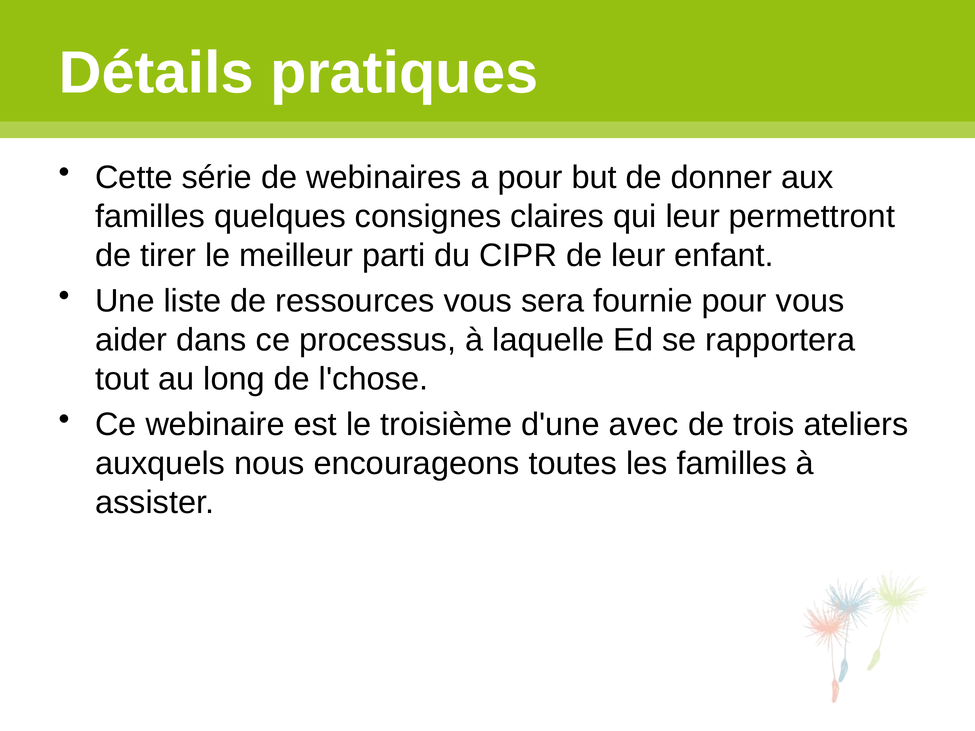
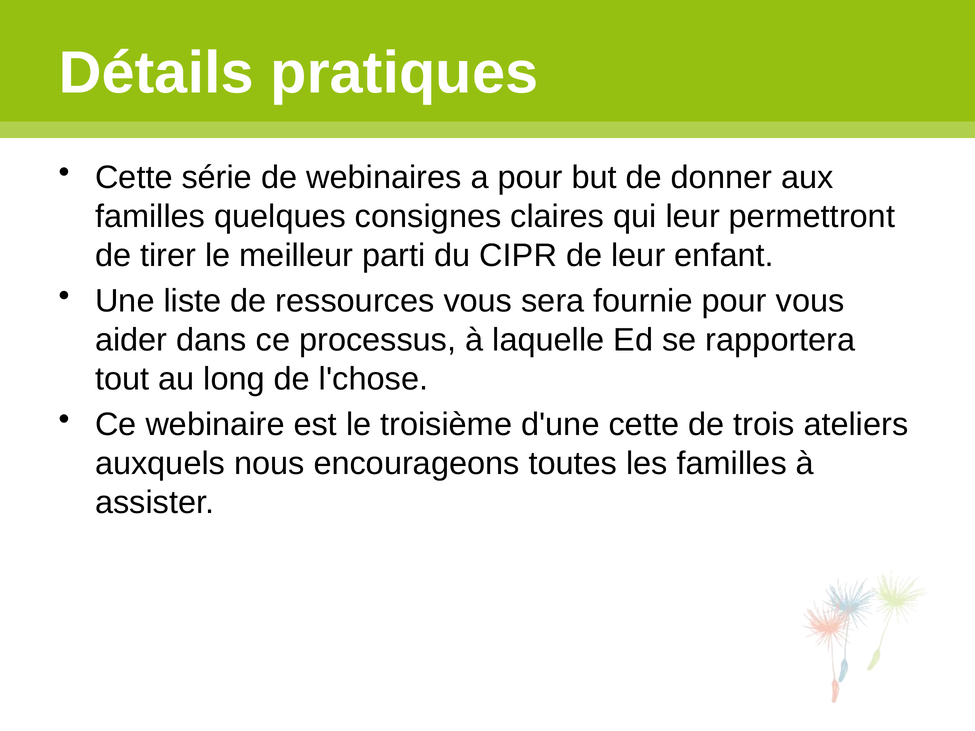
d'une avec: avec -> cette
